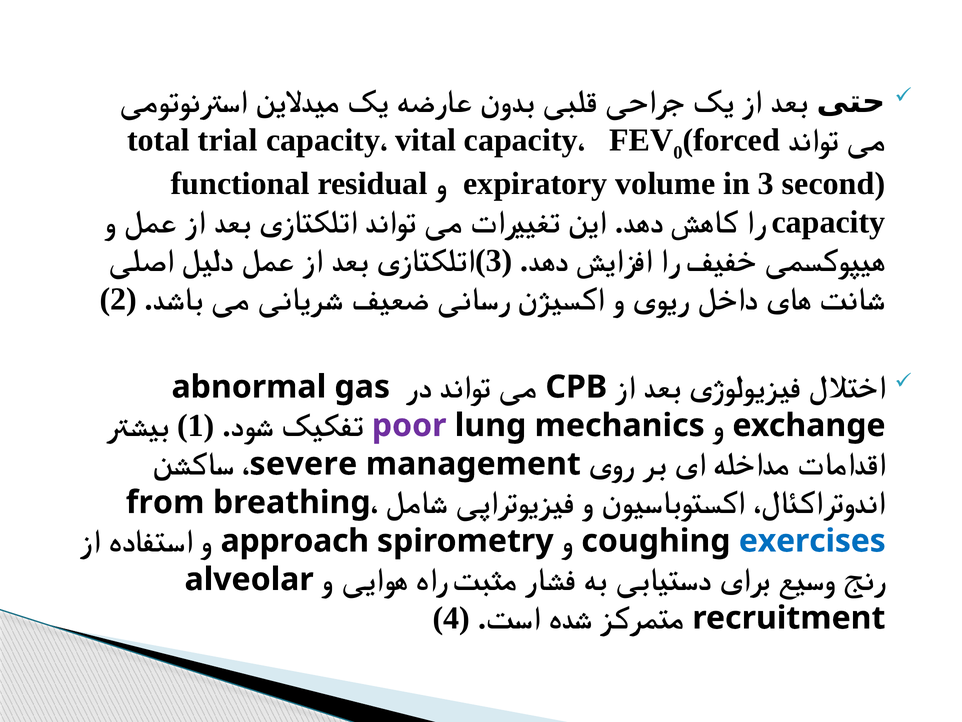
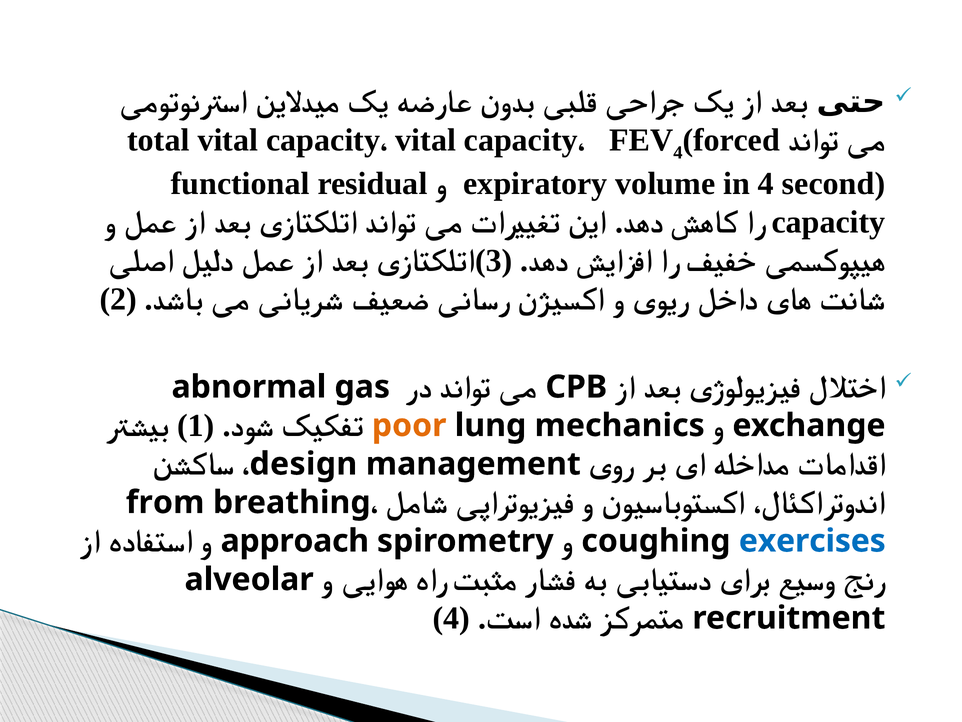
total trial: trial -> vital
0 at (678, 152): 0 -> 4
in 3: 3 -> 4
poor colour: purple -> orange
severe: severe -> design
